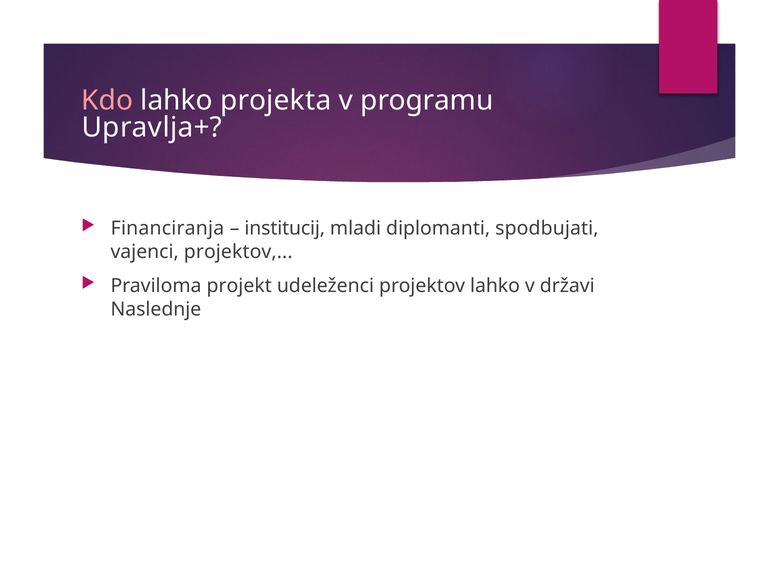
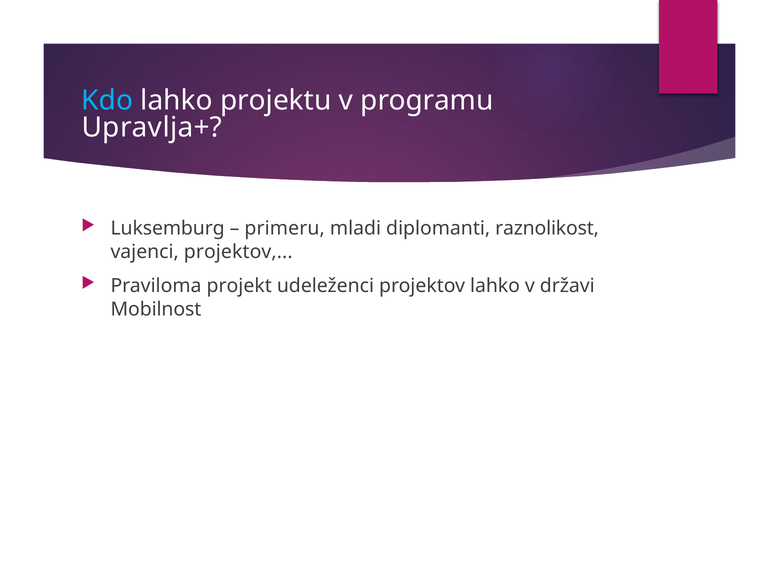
Kdo colour: pink -> light blue
projekta: projekta -> projektu
Financiranja: Financiranja -> Luksemburg
institucij: institucij -> primeru
spodbujati: spodbujati -> raznolikost
Naslednje: Naslednje -> Mobilnost
